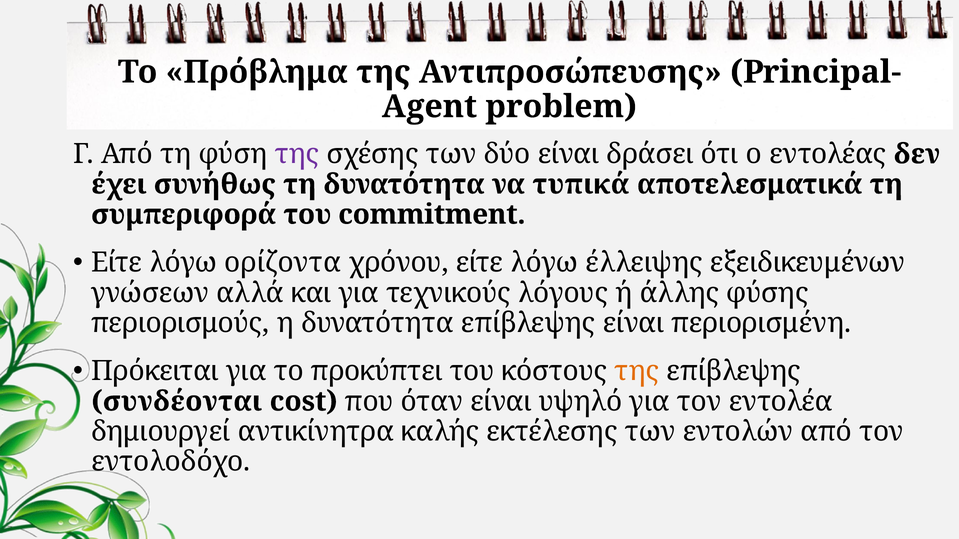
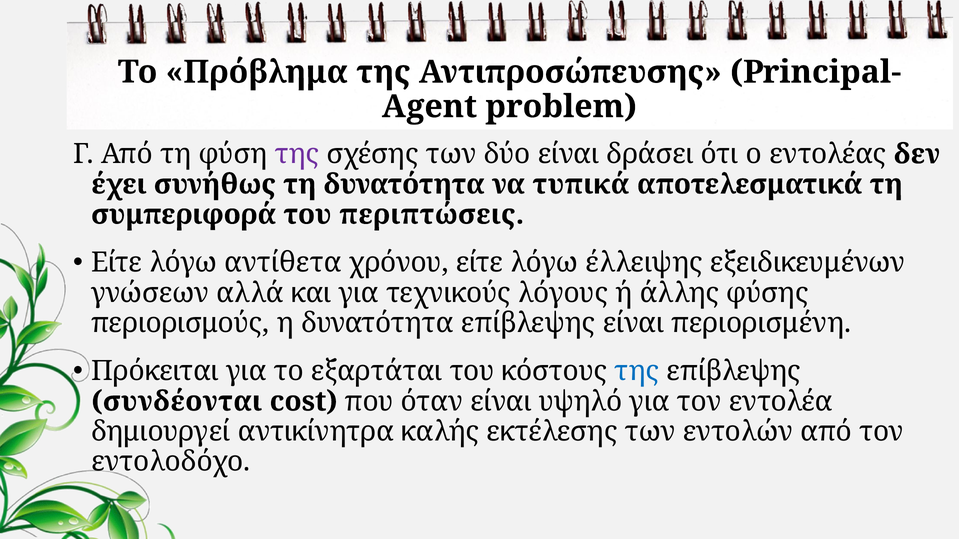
commitment: commitment -> περιπτώσεις
ορίζοντα: ορίζοντα -> αντίθετα
προκύπτει: προκύπτει -> εξαρτάται
της at (637, 371) colour: orange -> blue
